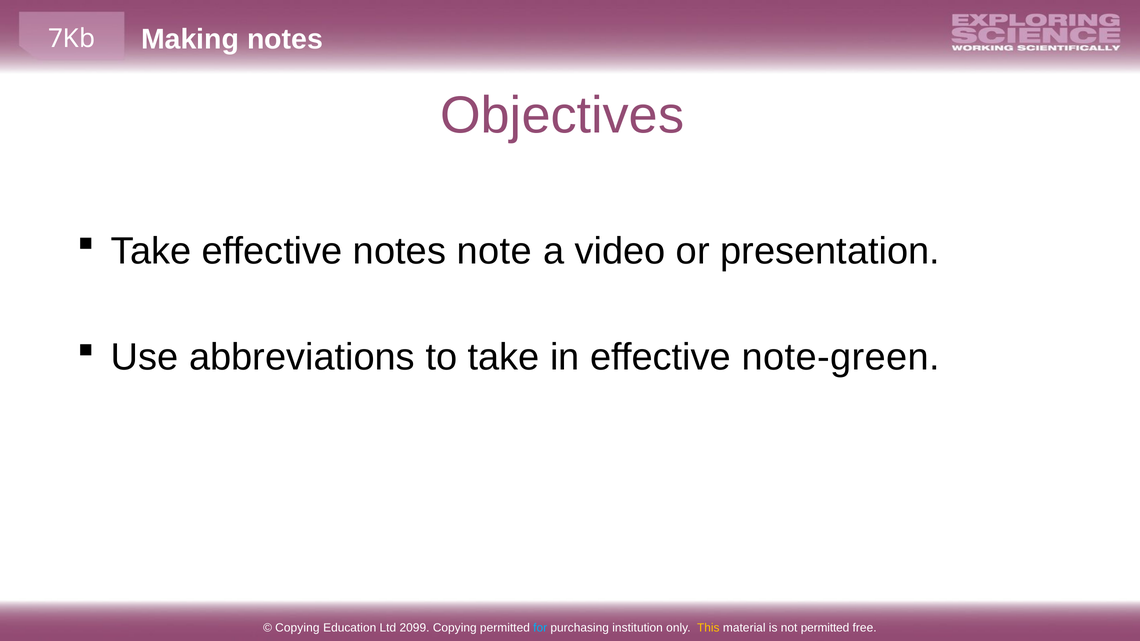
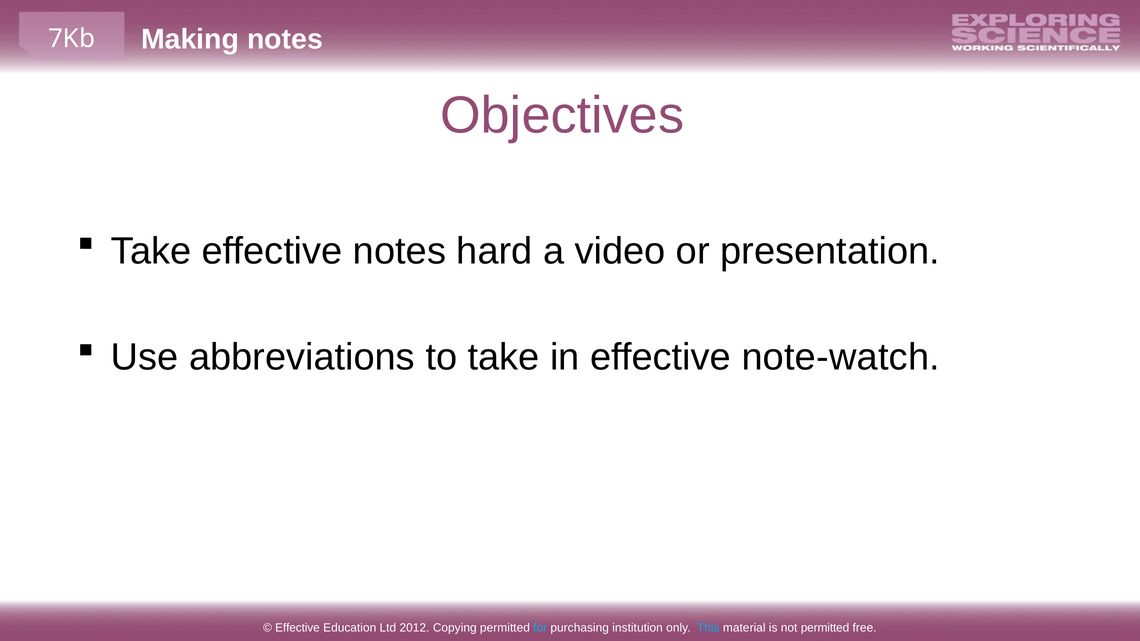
note: note -> hard
note-green: note-green -> note-watch
Copying at (297, 628): Copying -> Effective
2099: 2099 -> 2012
This colour: yellow -> light blue
